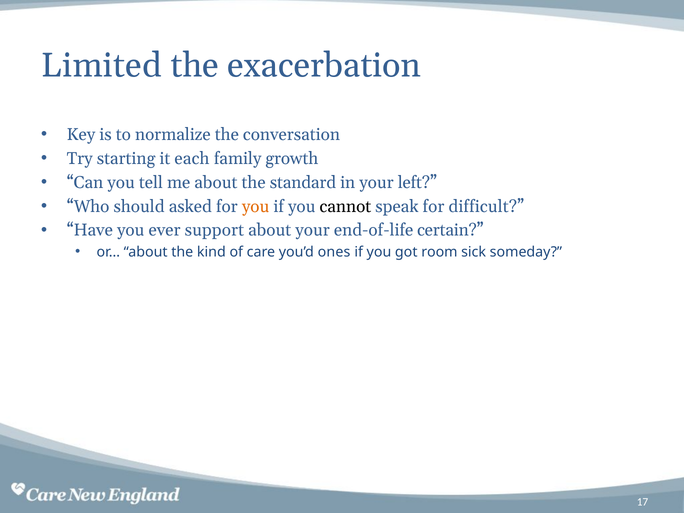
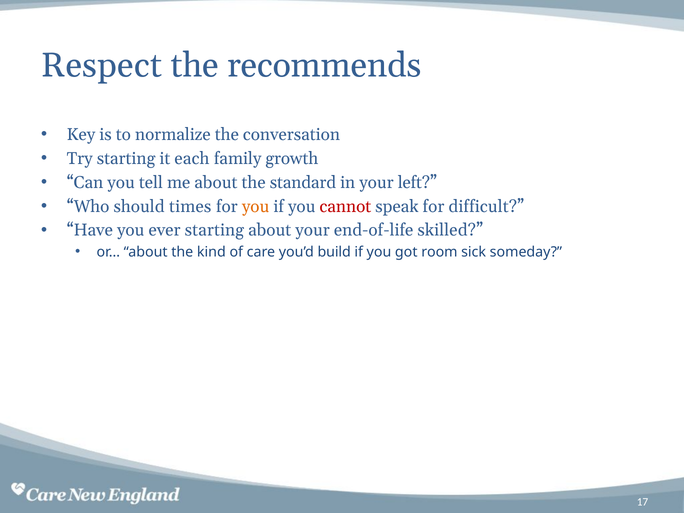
Limited: Limited -> Respect
exacerbation: exacerbation -> recommends
asked: asked -> times
cannot colour: black -> red
ever support: support -> starting
certain: certain -> skilled
ones: ones -> build
